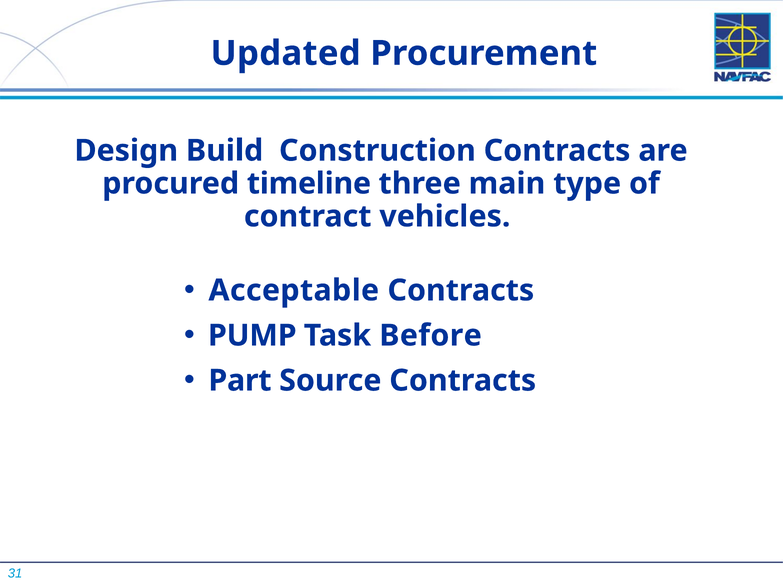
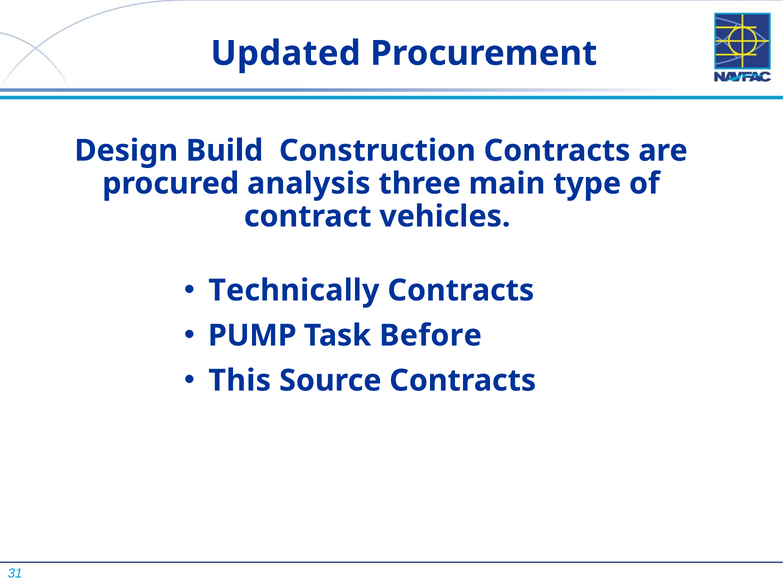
timeline: timeline -> analysis
Acceptable: Acceptable -> Technically
Part: Part -> This
